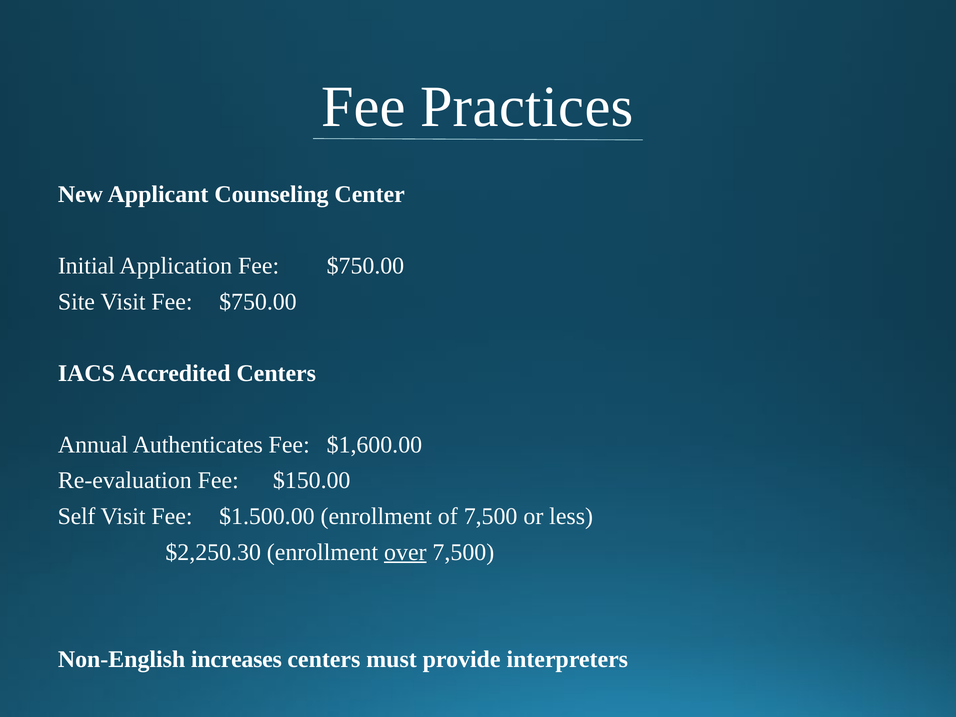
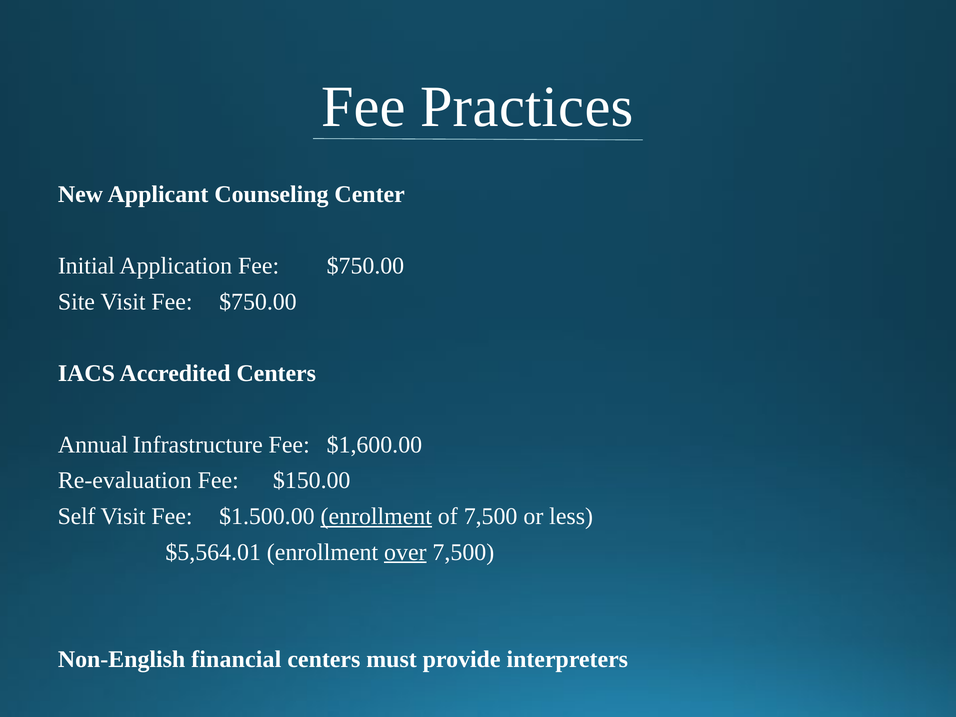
Authenticates: Authenticates -> Infrastructure
enrollment at (376, 516) underline: none -> present
$2,250.30: $2,250.30 -> $5,564.01
increases: increases -> financial
